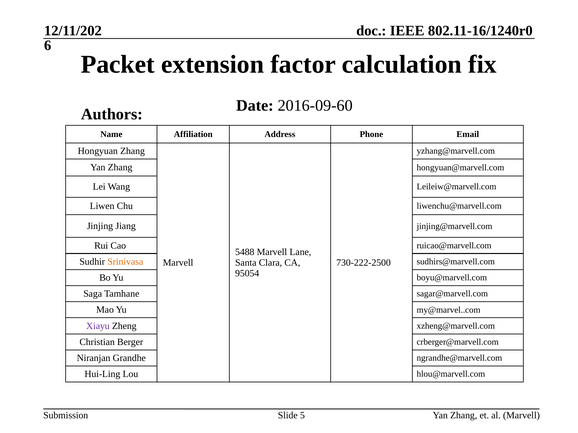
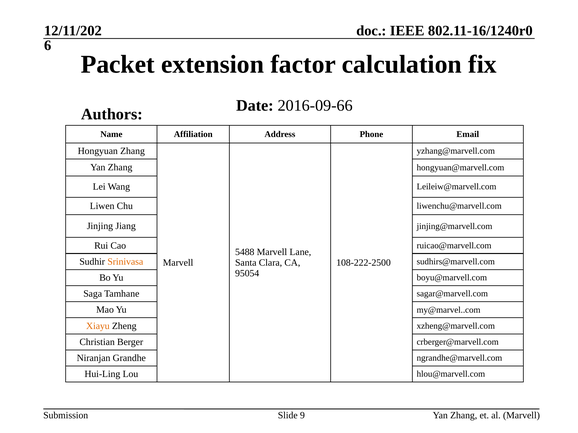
2016-09-60: 2016-09-60 -> 2016-09-66
730-222-2500: 730-222-2500 -> 108-222-2500
Xiayu colour: purple -> orange
5: 5 -> 9
